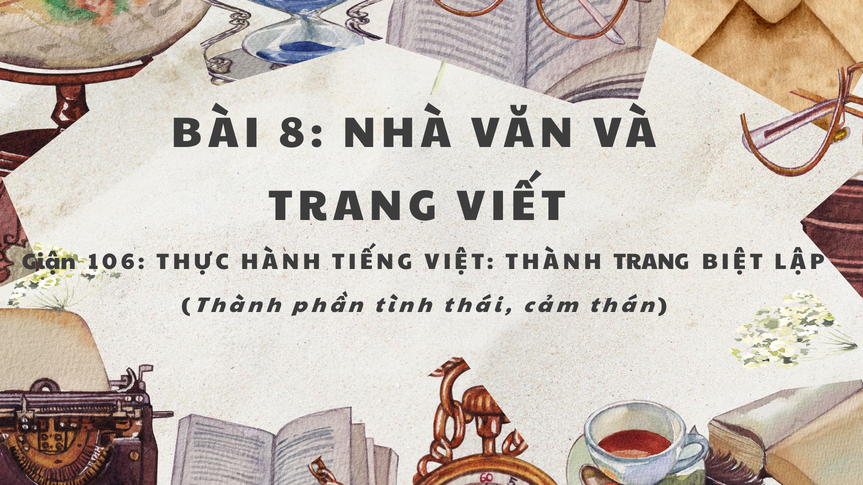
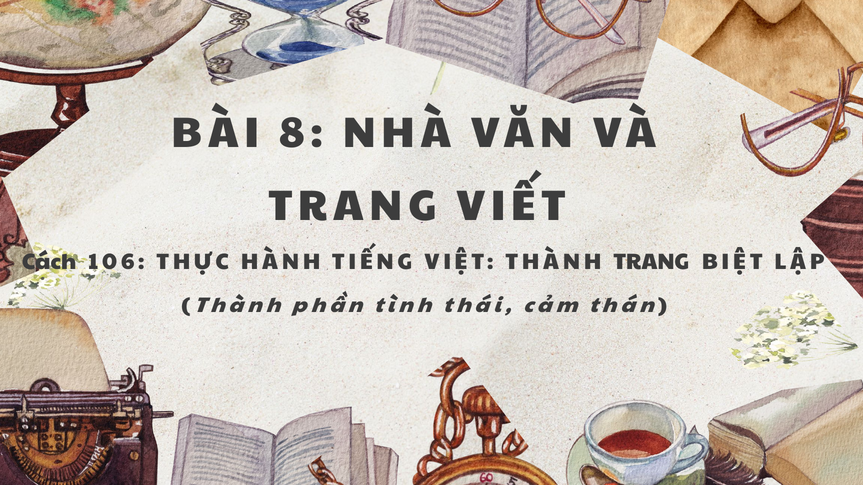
Giận: Giận -> Cách
